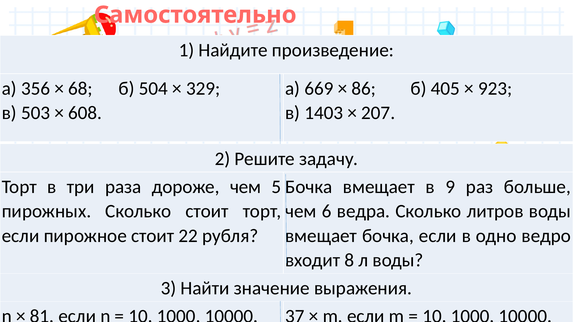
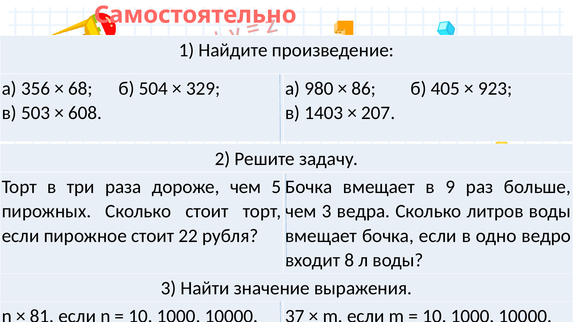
669: 669 -> 980
чем 6: 6 -> 3
